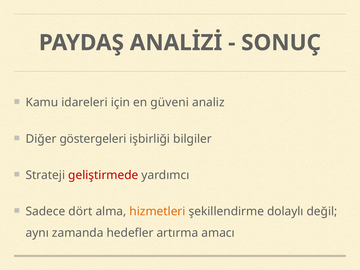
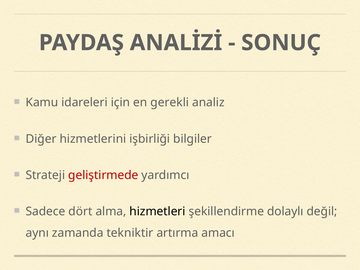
güveni: güveni -> gerekli
göstergeleri: göstergeleri -> hizmetlerini
hizmetleri colour: orange -> black
hedefler: hedefler -> tekniktir
